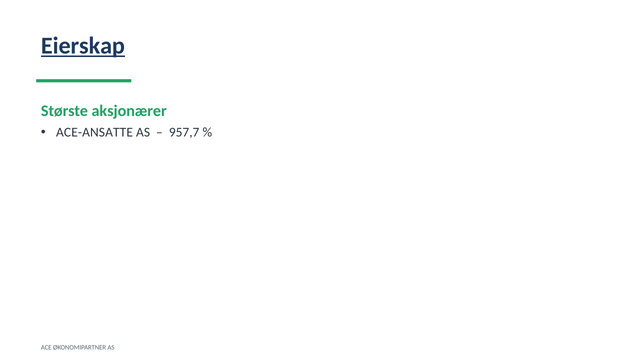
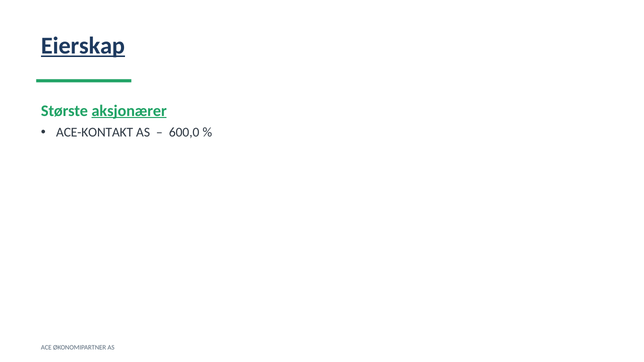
aksjonærer underline: none -> present
ACE-ANSATTE: ACE-ANSATTE -> ACE-KONTAKT
957,7: 957,7 -> 600,0
